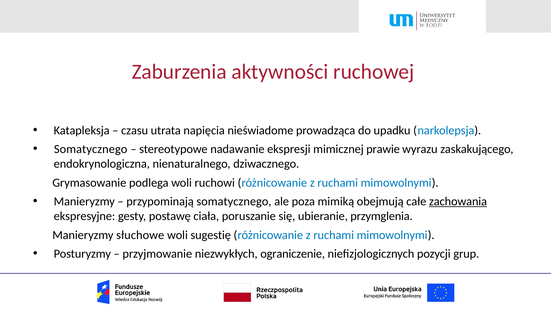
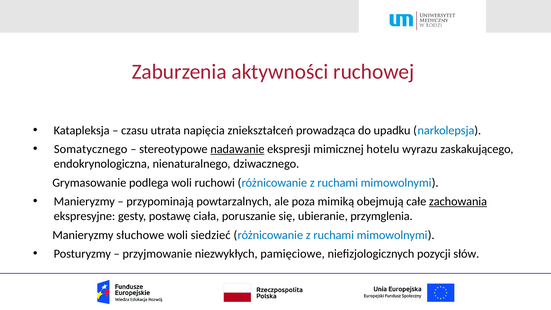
nieświadome: nieświadome -> zniekształceń
nadawanie underline: none -> present
prawie: prawie -> hotelu
przypominają somatycznego: somatycznego -> powtarzalnych
sugestię: sugestię -> siedzieć
ograniczenie: ograniczenie -> pamięciowe
grup: grup -> słów
